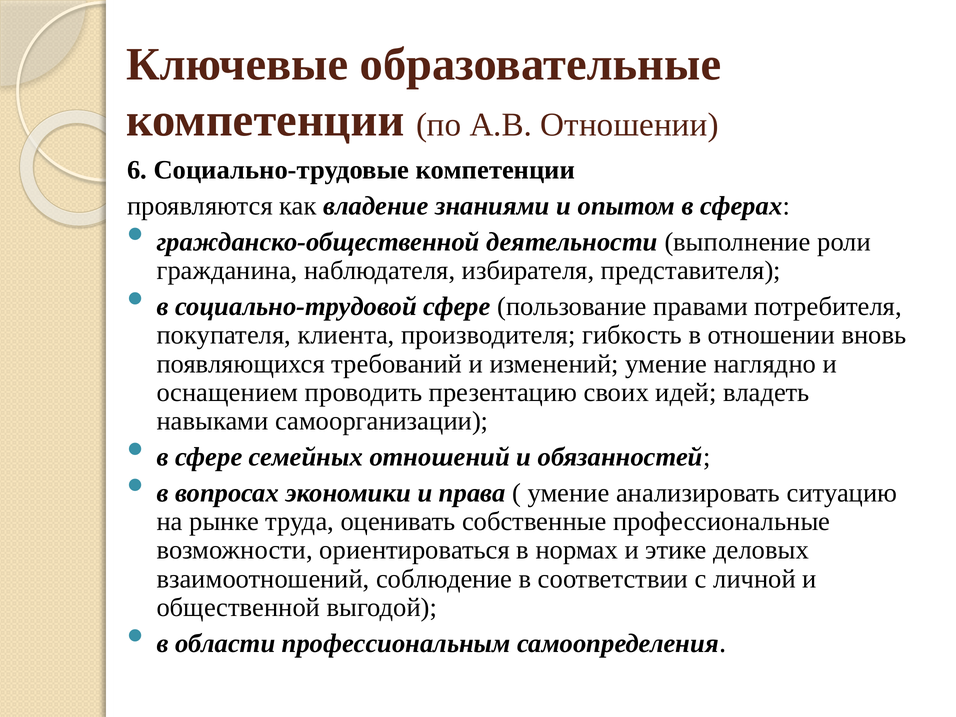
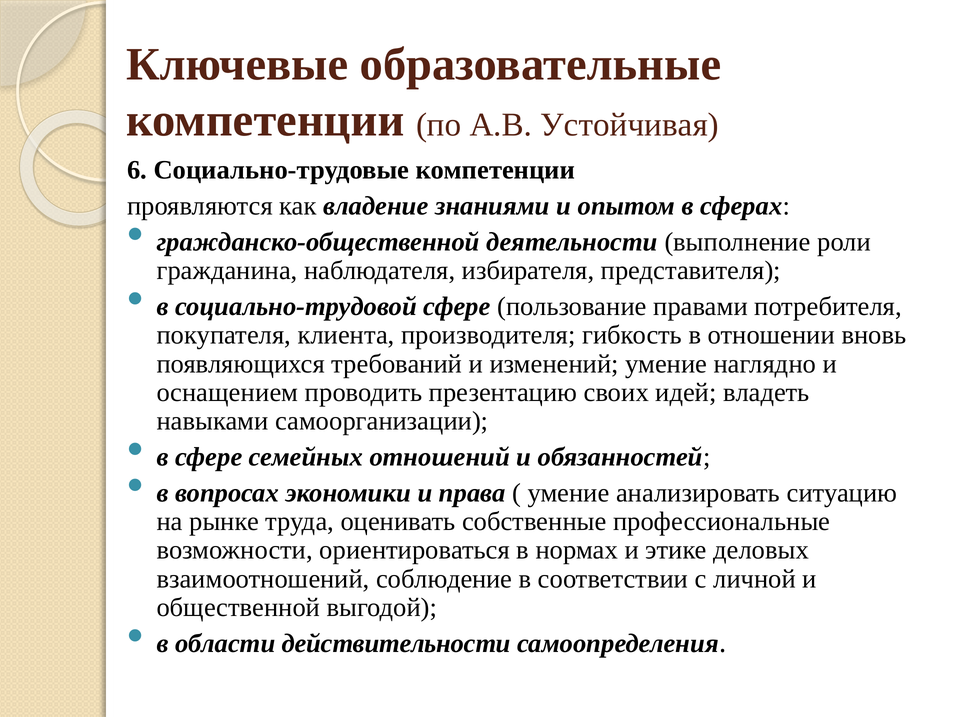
А.В Отношении: Отношении -> Устойчивая
профессиональным: профессиональным -> действительности
